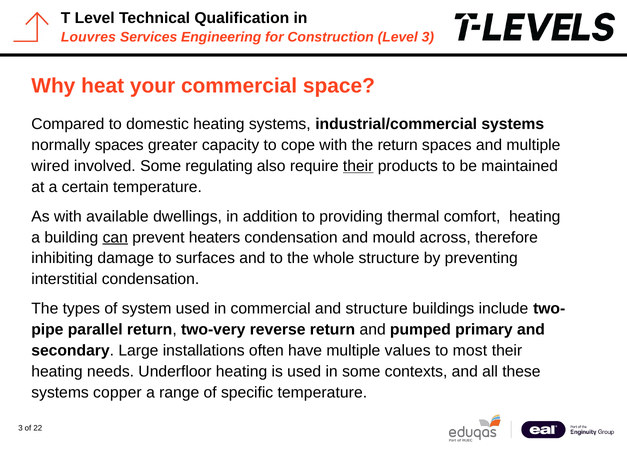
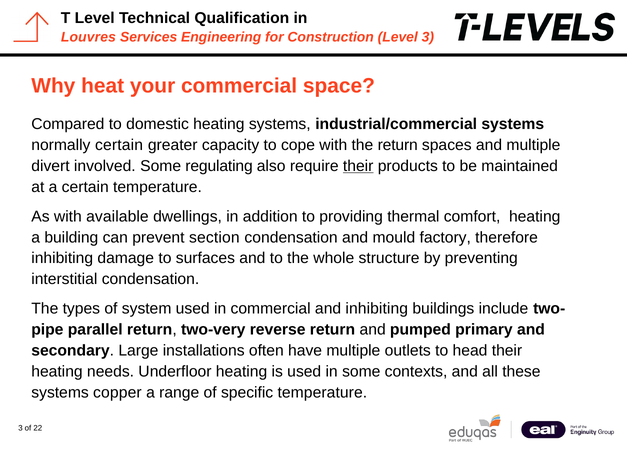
normally spaces: spaces -> certain
wired: wired -> divert
can underline: present -> none
heaters: heaters -> section
across: across -> factory
and structure: structure -> inhibiting
values: values -> outlets
most: most -> head
